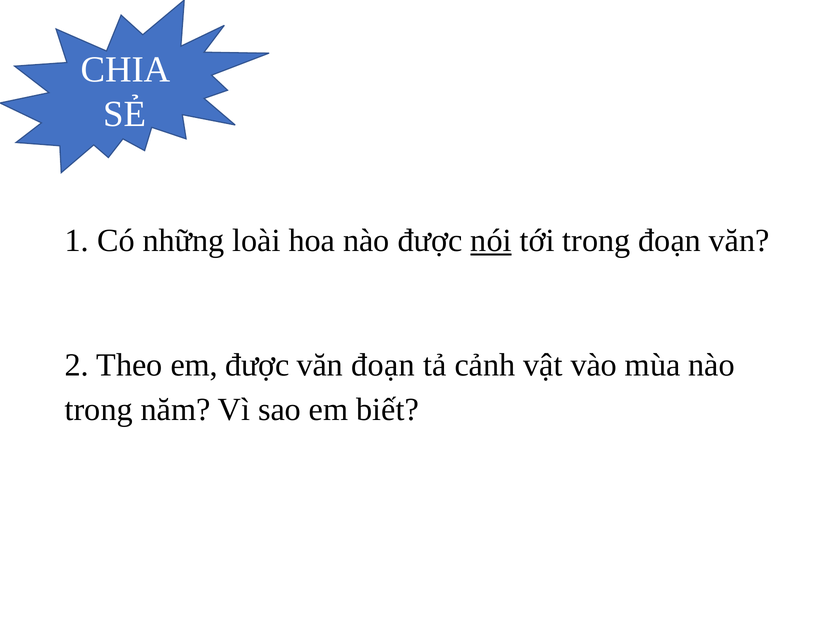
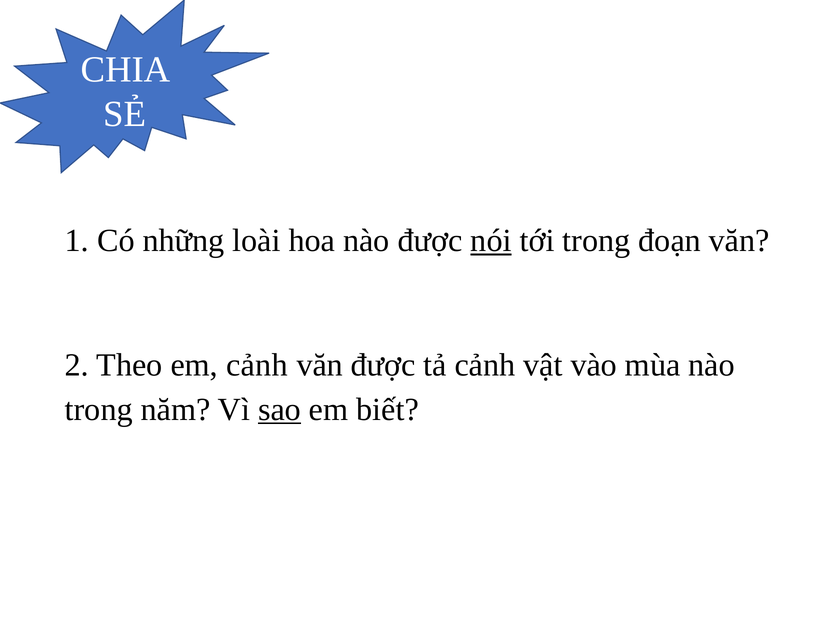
em được: được -> cảnh
văn đoạn: đoạn -> được
sao underline: none -> present
